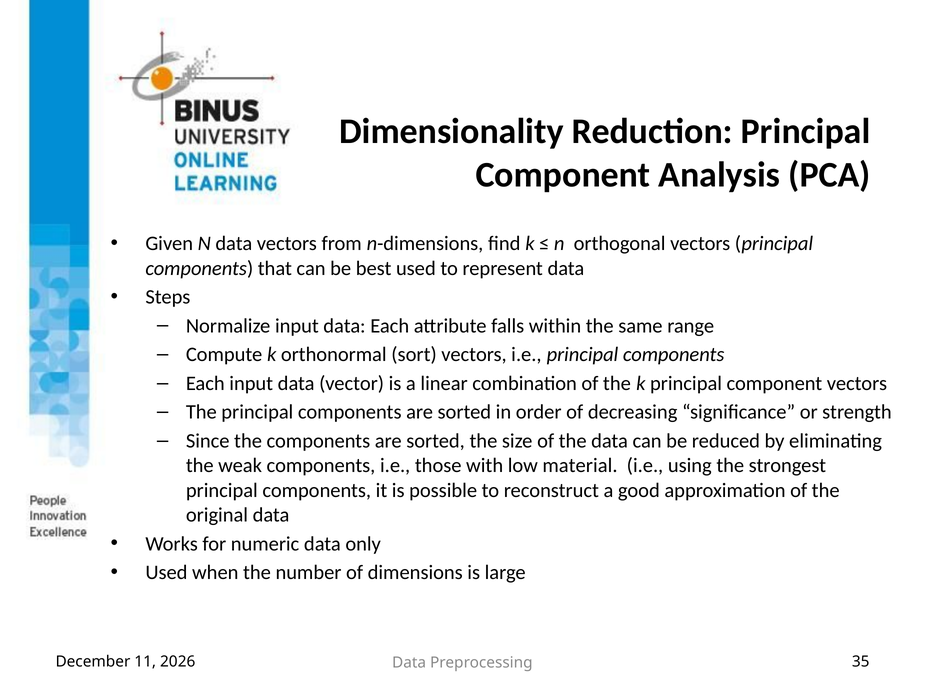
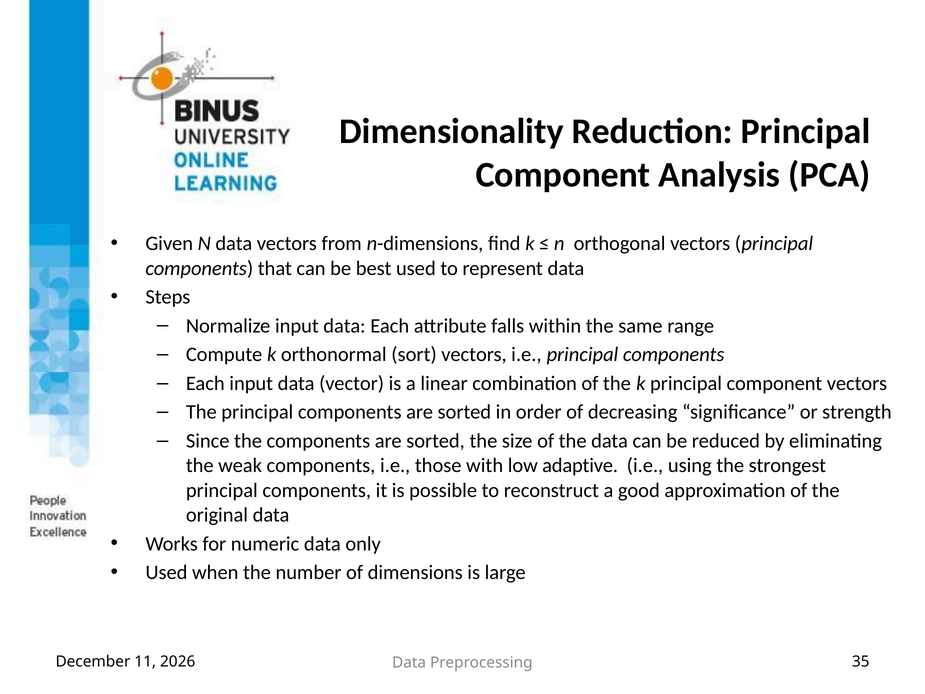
material: material -> adaptive
